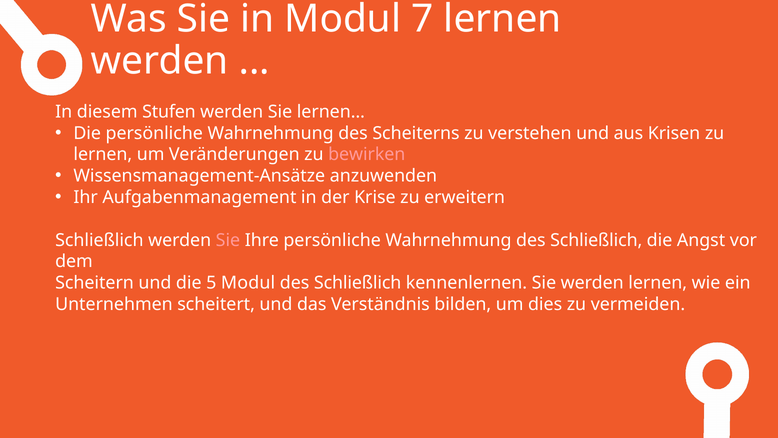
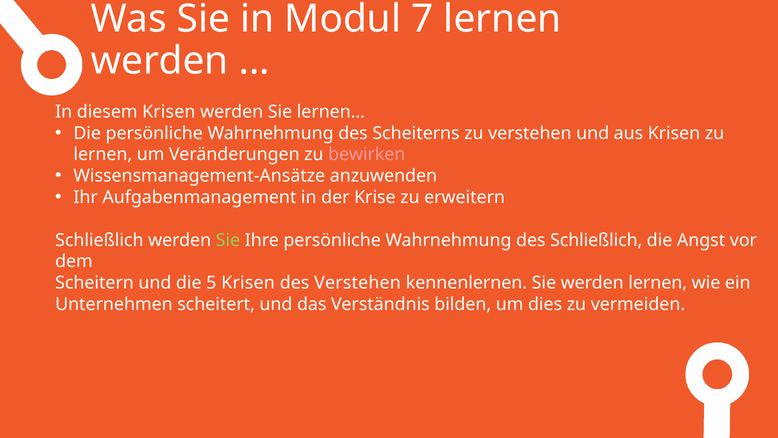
diesem Stufen: Stufen -> Krisen
Sie at (228, 240) colour: pink -> light green
5 Modul: Modul -> Krisen
Schließlich at (358, 283): Schließlich -> Verstehen
